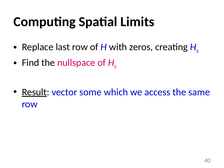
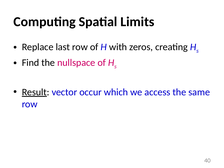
some: some -> occur
